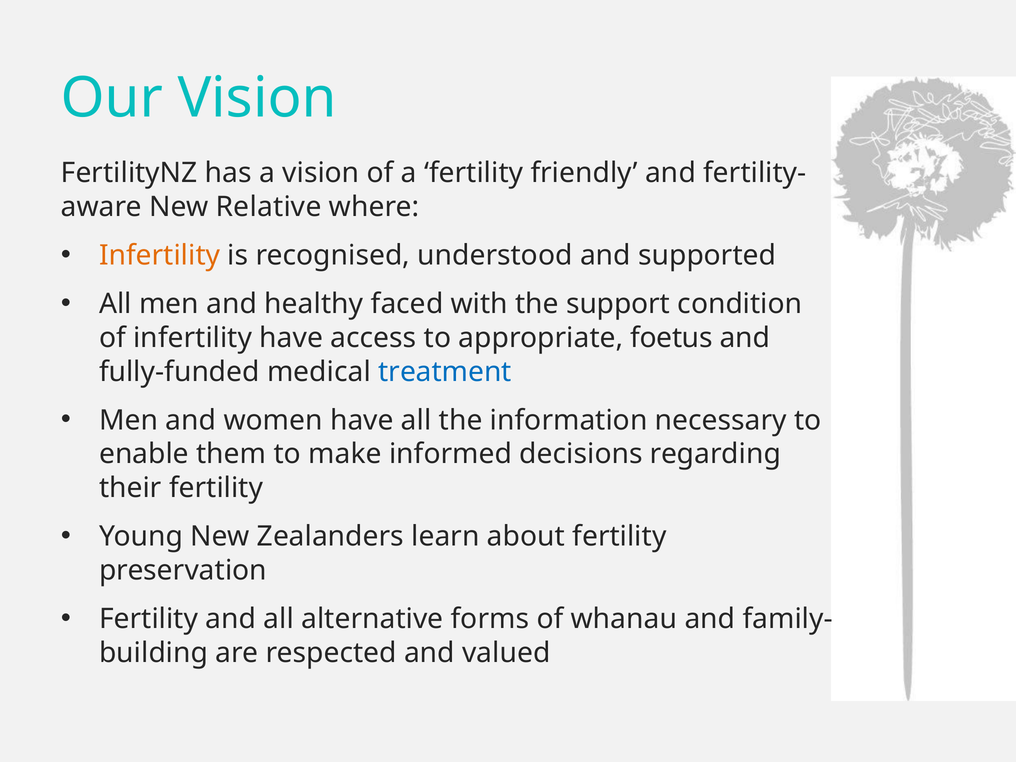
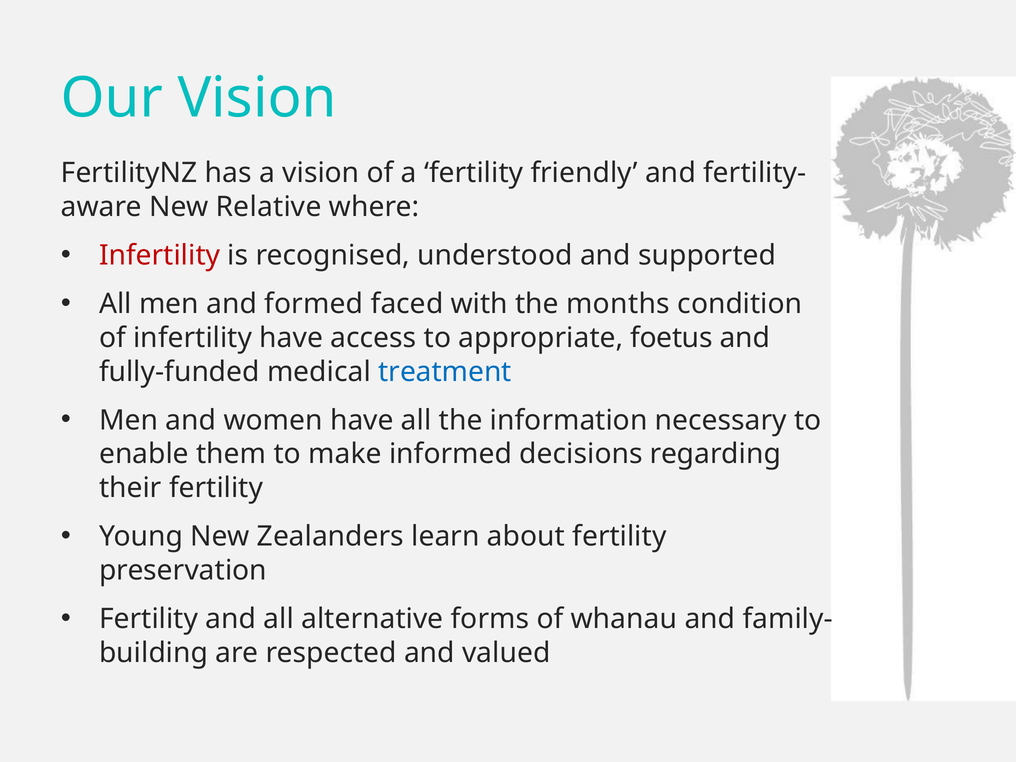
Infertility at (160, 255) colour: orange -> red
healthy: healthy -> formed
support: support -> months
